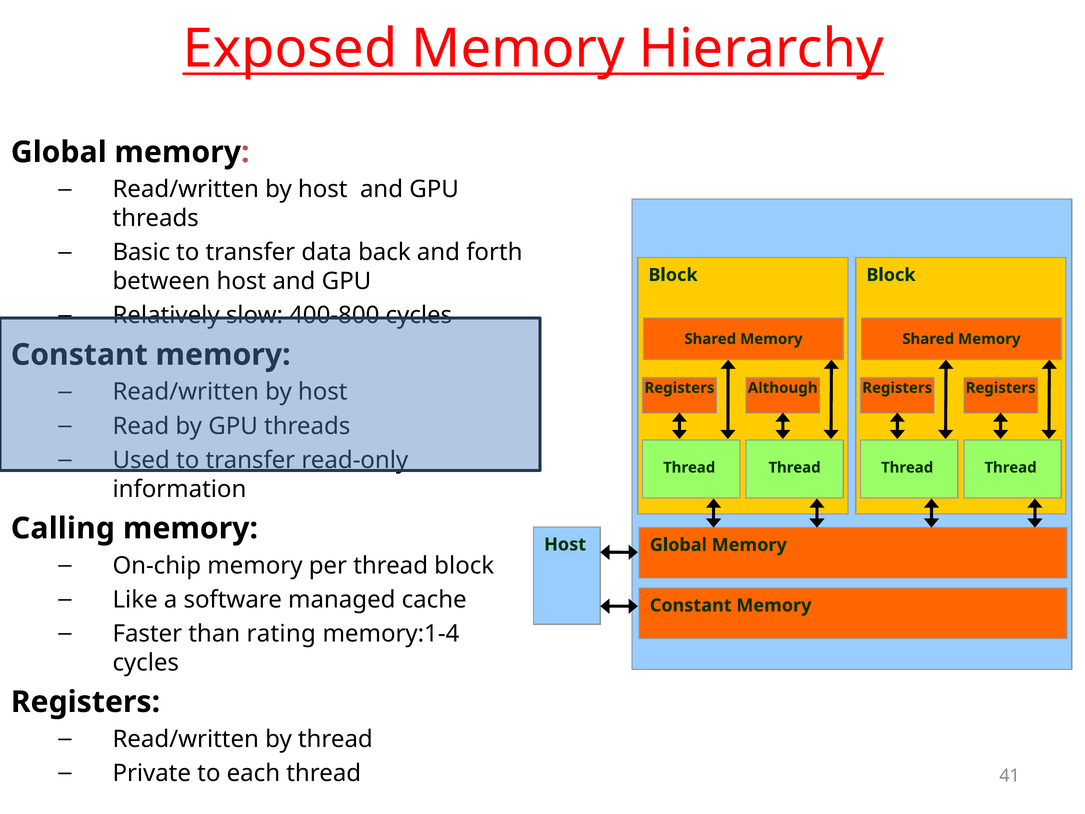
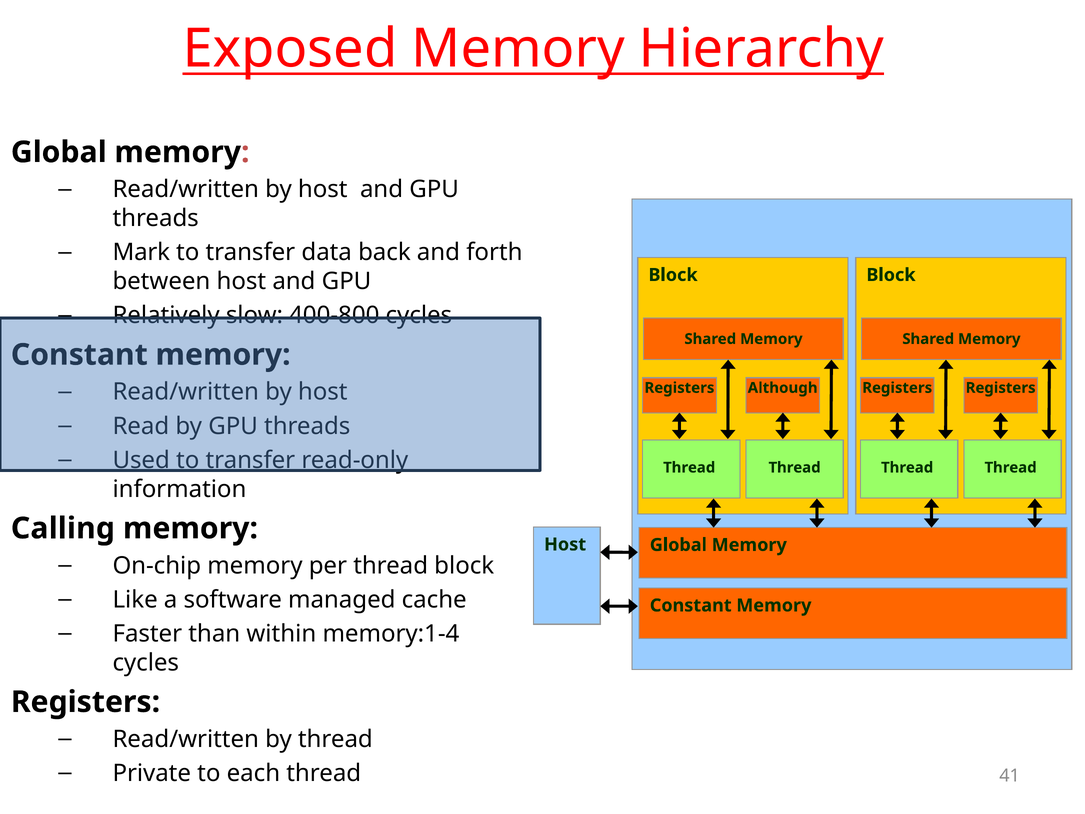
Basic: Basic -> Mark
rating: rating -> within
